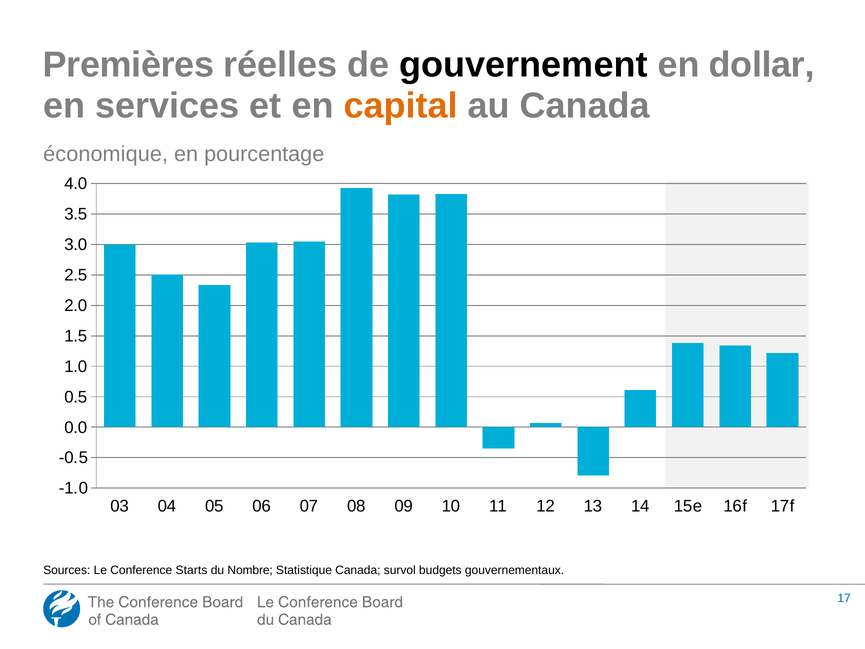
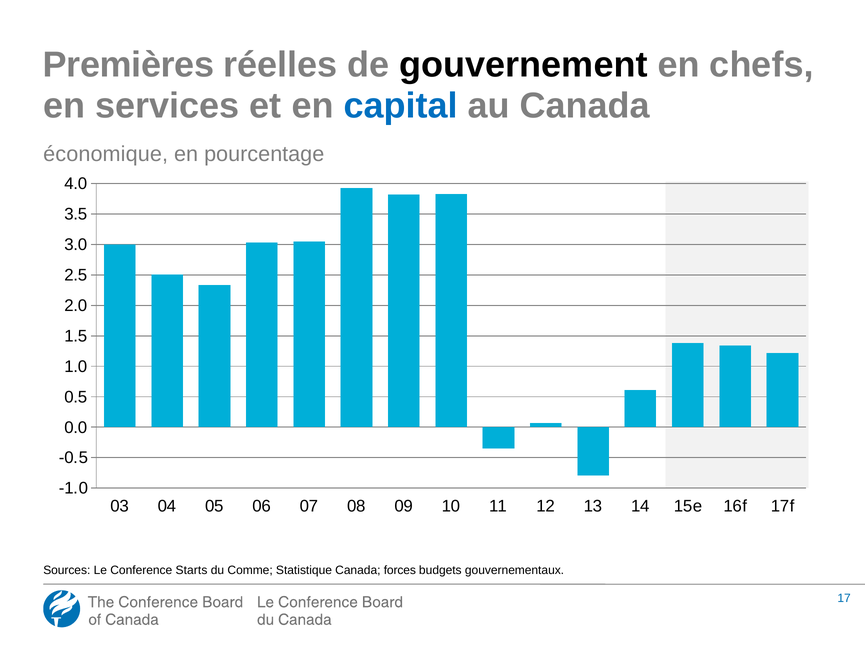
dollar: dollar -> chefs
capital colour: orange -> blue
Nombre: Nombre -> Comme
survol: survol -> forces
